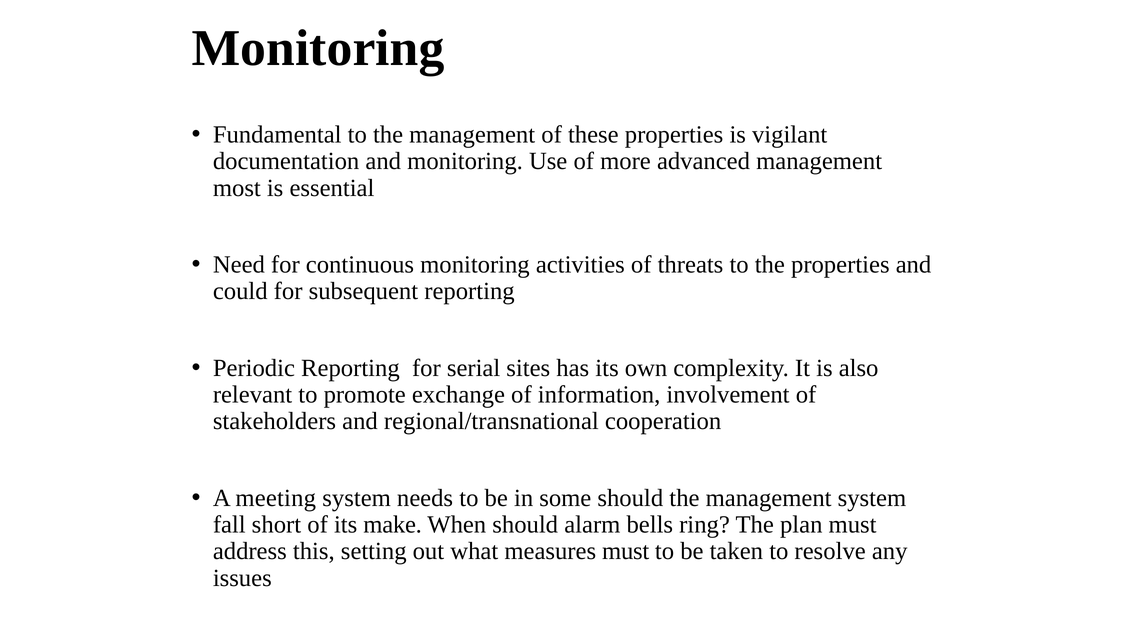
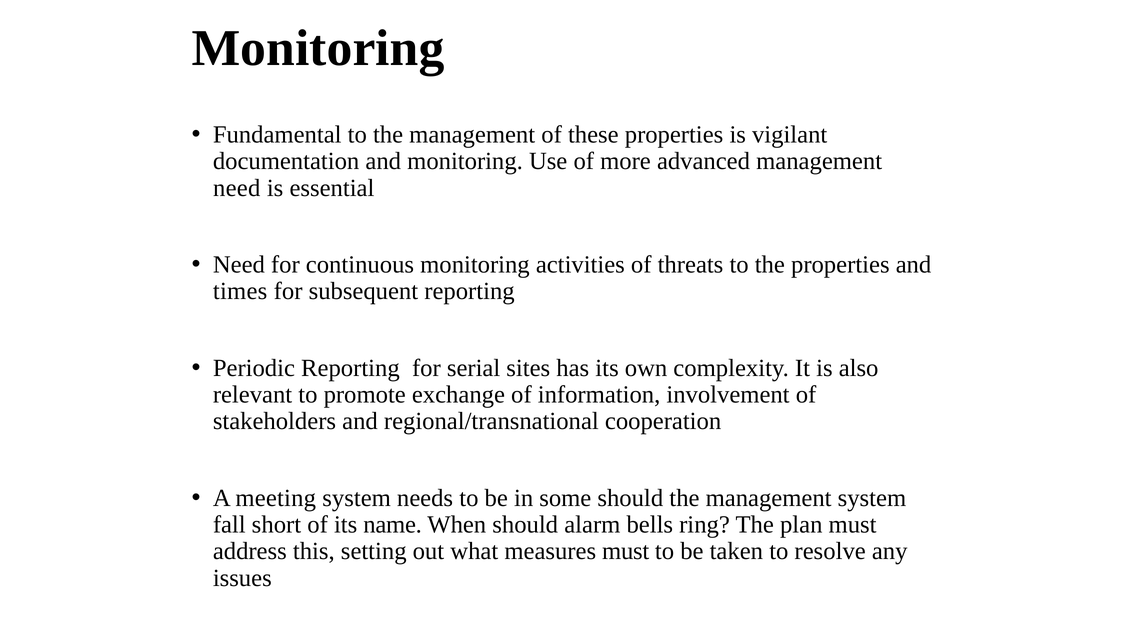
most at (237, 188): most -> need
could: could -> times
make: make -> name
